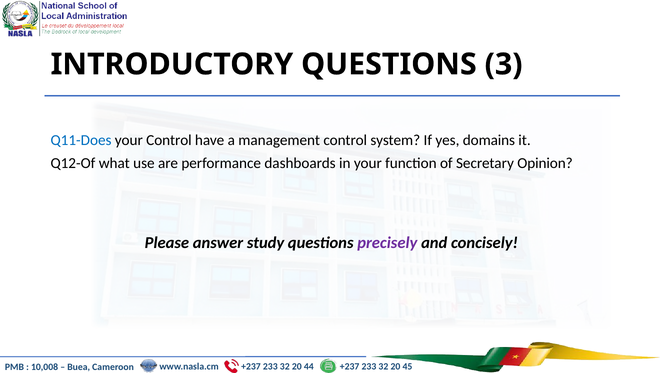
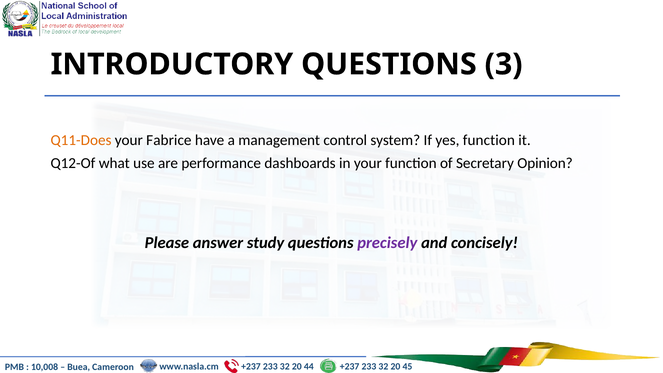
Q11-Does colour: blue -> orange
your Control: Control -> Fabrice
yes domains: domains -> function
